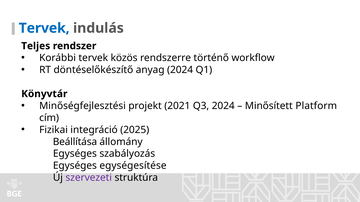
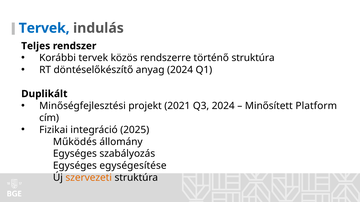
történő workflow: workflow -> struktúra
Könyvtár: Könyvtár -> Duplikált
Beállítása: Beállítása -> Működés
szervezeti colour: purple -> orange
